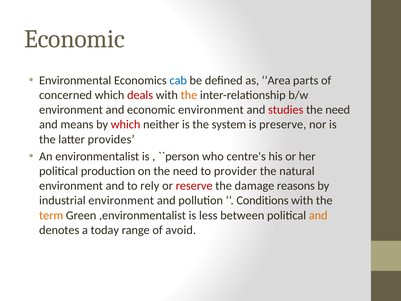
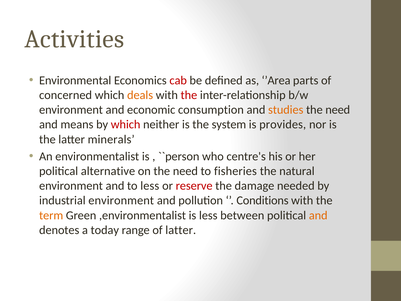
Economic at (75, 39): Economic -> Activities
cab colour: blue -> red
deals colour: red -> orange
the at (189, 95) colour: orange -> red
economic environment: environment -> consumption
studies colour: red -> orange
preserve: preserve -> provides
provides: provides -> minerals
production: production -> alternative
provider: provider -> fisheries
to rely: rely -> less
reasons: reasons -> needed
of avoid: avoid -> latter
